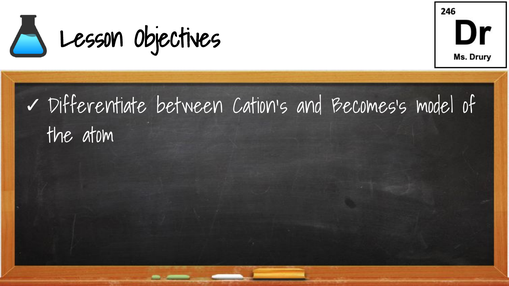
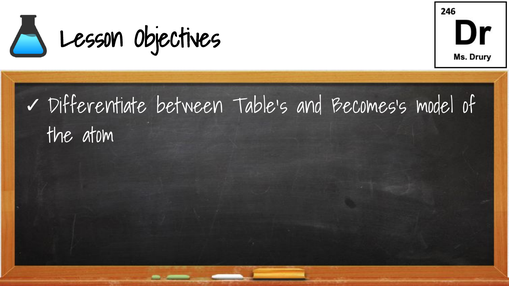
Cation’s: Cation’s -> Table’s
